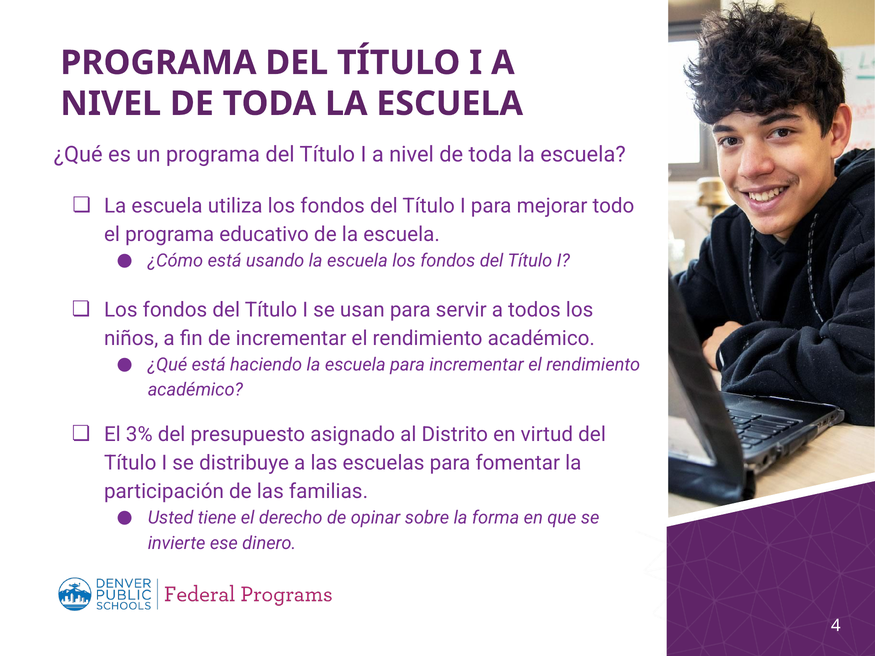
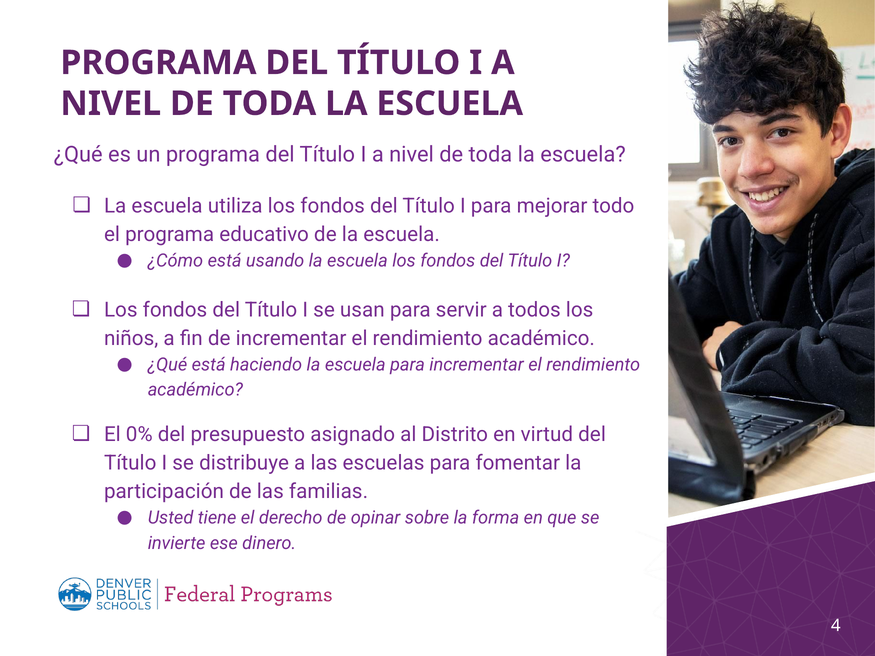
3%: 3% -> 0%
